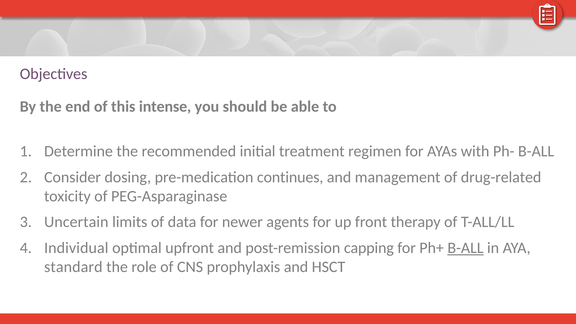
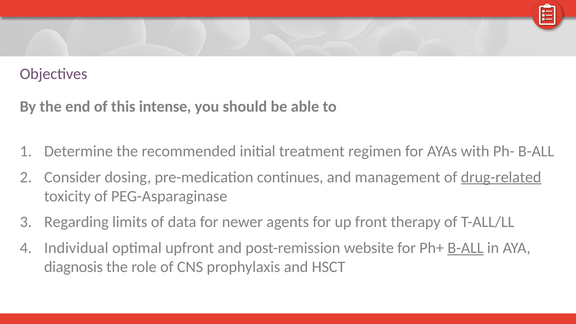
drug-related underline: none -> present
Uncertain: Uncertain -> Regarding
capping: capping -> website
standard: standard -> diagnosis
